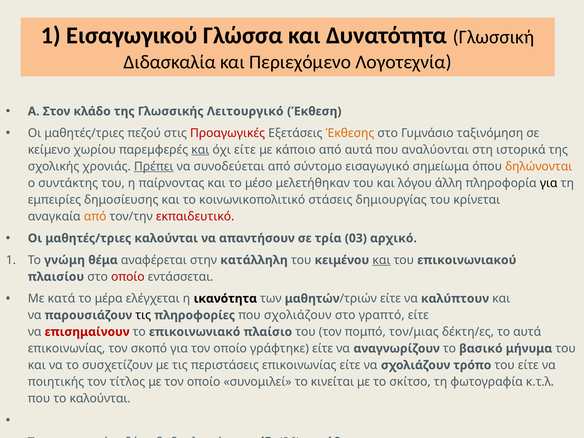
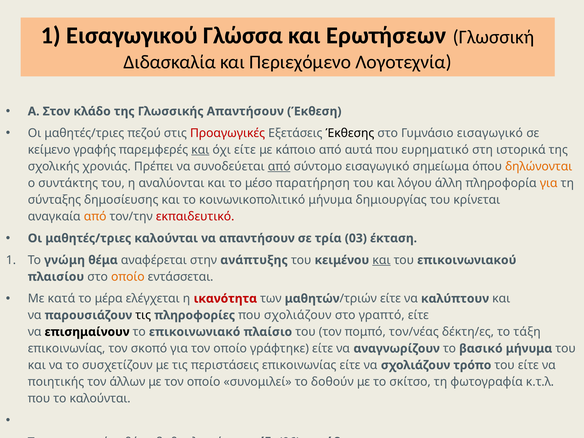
Δυνατότητα: Δυνατότητα -> Ερωτήσεων
Γλωσσικής Λειτουργικό: Λειτουργικό -> Απαντήσουν
Έκθεσης colour: orange -> black
Γυμνάσιο ταξινόμηση: ταξινόμηση -> εισαγωγικό
χωρίου: χωρίου -> γραφής
αναλύονται: αναλύονται -> ευρηματικό
Πρέπει underline: present -> none
από at (279, 166) underline: none -> present
παίρνοντας: παίρνοντας -> αναλύονται
μελετήθηκαν: μελετήθηκαν -> παρατήρηση
για at (549, 183) colour: black -> orange
εμπειρίες: εμπειρίες -> σύνταξης
κοινωνικοπολιτικό στάσεις: στάσεις -> μήνυμα
αρχικό: αρχικό -> έκταση
κατάλληλη: κατάλληλη -> ανάπτυξης
οποίο at (128, 277) colour: red -> orange
ικανότητα colour: black -> red
επισημαίνουν colour: red -> black
τον/μιας: τον/μιας -> τον/νέας
το αυτά: αυτά -> τάξη
τίτλος: τίτλος -> άλλων
κινείται: κινείται -> δοθούν
